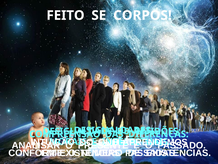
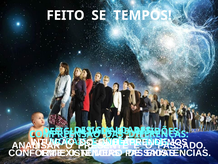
CORPOS: CORPOS -> TEMPOS
